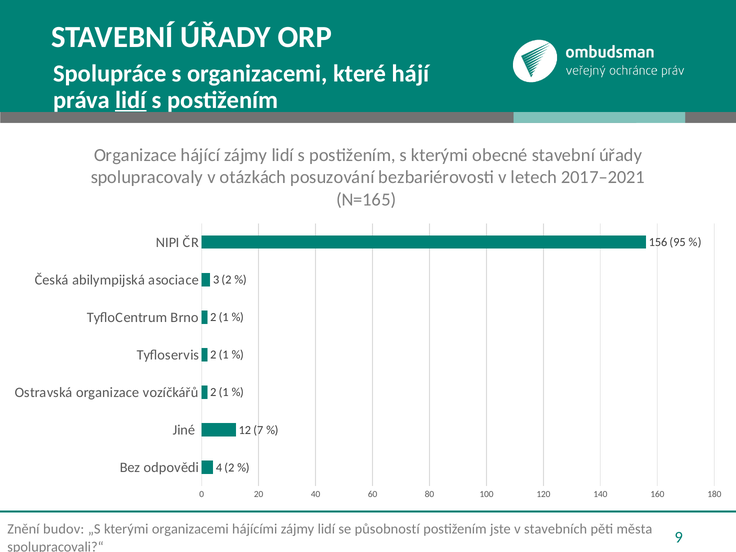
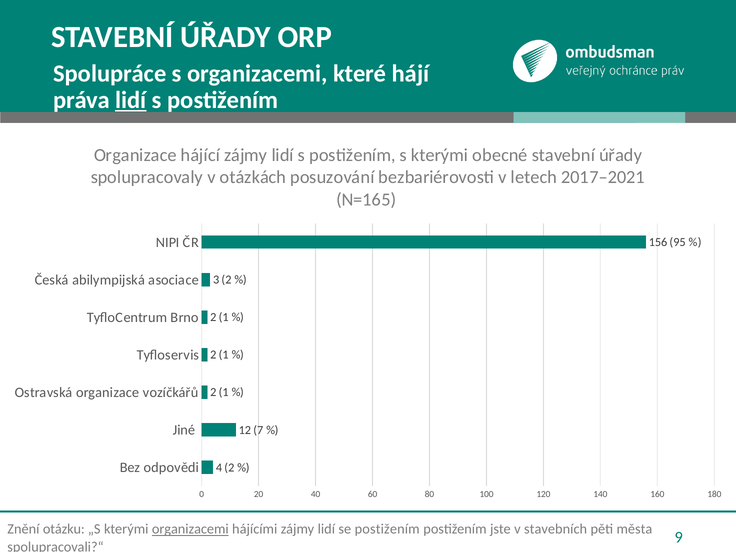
budov: budov -> otázku
organizacemi at (190, 529) underline: none -> present
se působností: působností -> postižením
